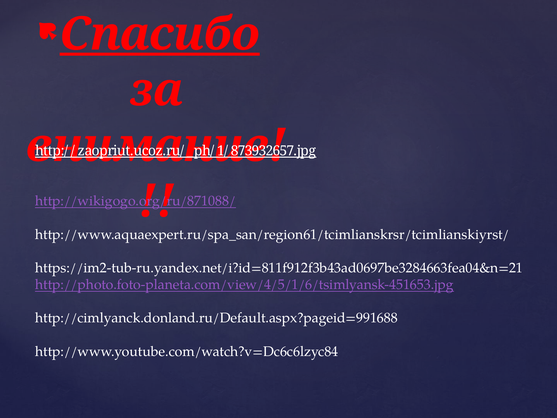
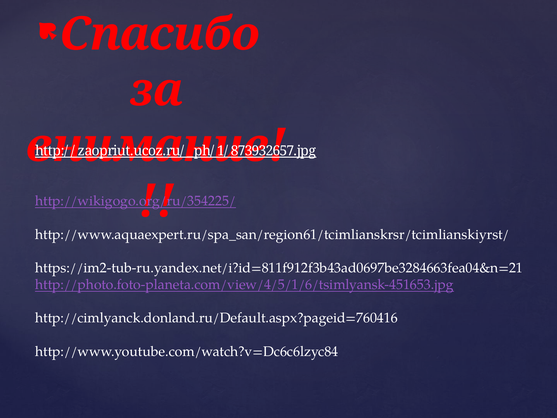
Спасибо underline: present -> none
http://wikigogo.org/ru/871088/: http://wikigogo.org/ru/871088/ -> http://wikigogo.org/ru/354225/
http://cimlyanck.donland.ru/Default.aspx?pageid=991688: http://cimlyanck.donland.ru/Default.aspx?pageid=991688 -> http://cimlyanck.donland.ru/Default.aspx?pageid=760416
